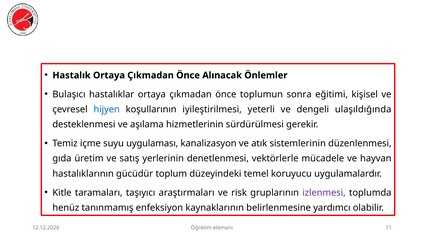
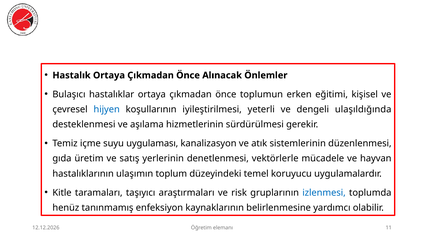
sonra: sonra -> erken
gücüdür: gücüdür -> ulaşımın
izlenmesi colour: purple -> blue
